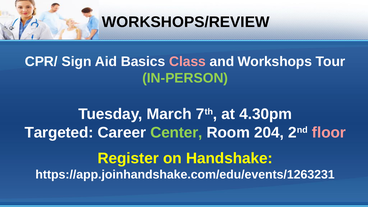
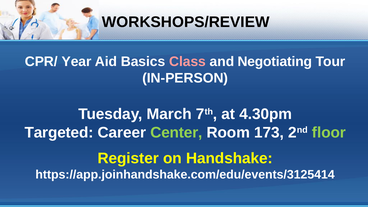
Sign: Sign -> Year
Workshops: Workshops -> Negotiating
IN-PERSON colour: light green -> white
204: 204 -> 173
floor colour: pink -> light green
https://app.joinhandshake.com/edu/events/1263231: https://app.joinhandshake.com/edu/events/1263231 -> https://app.joinhandshake.com/edu/events/3125414
